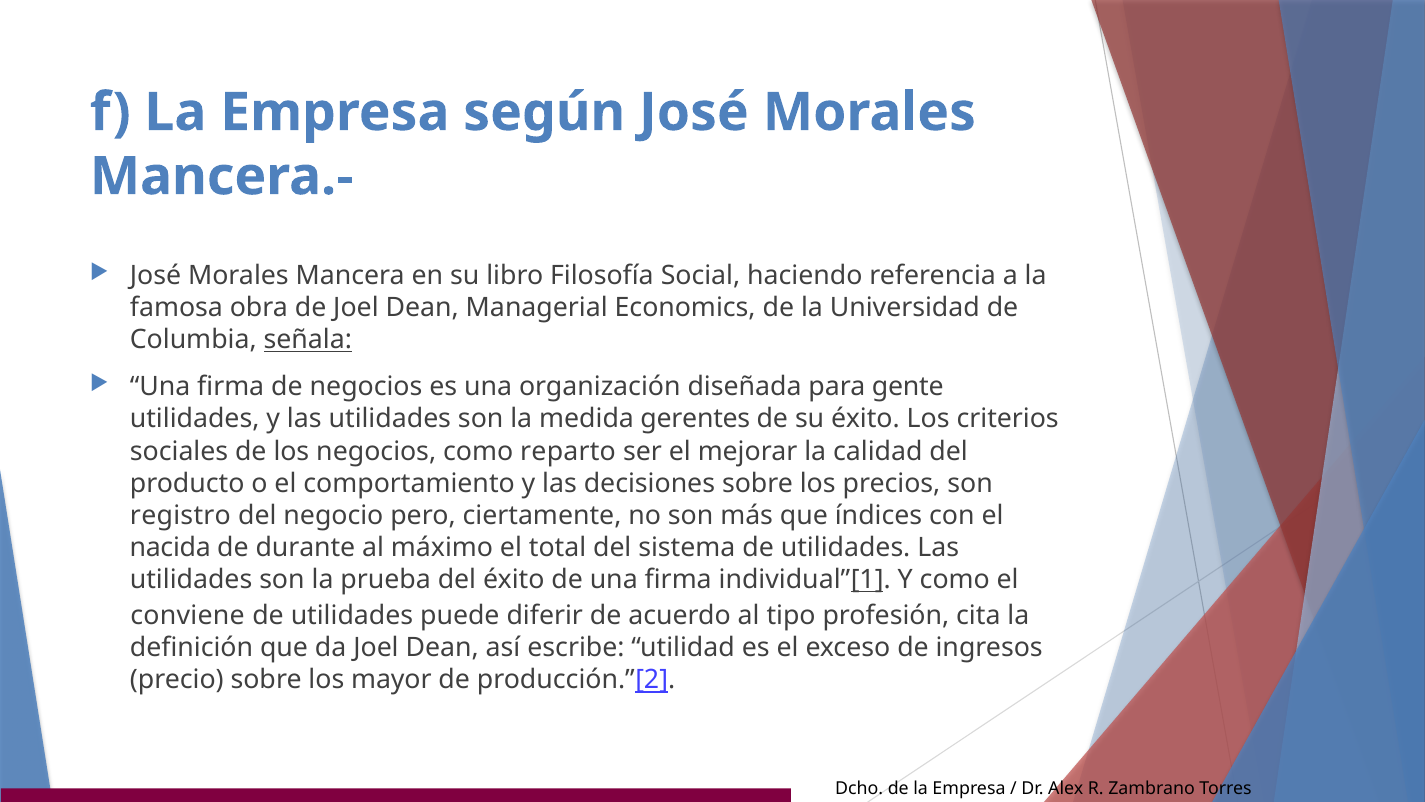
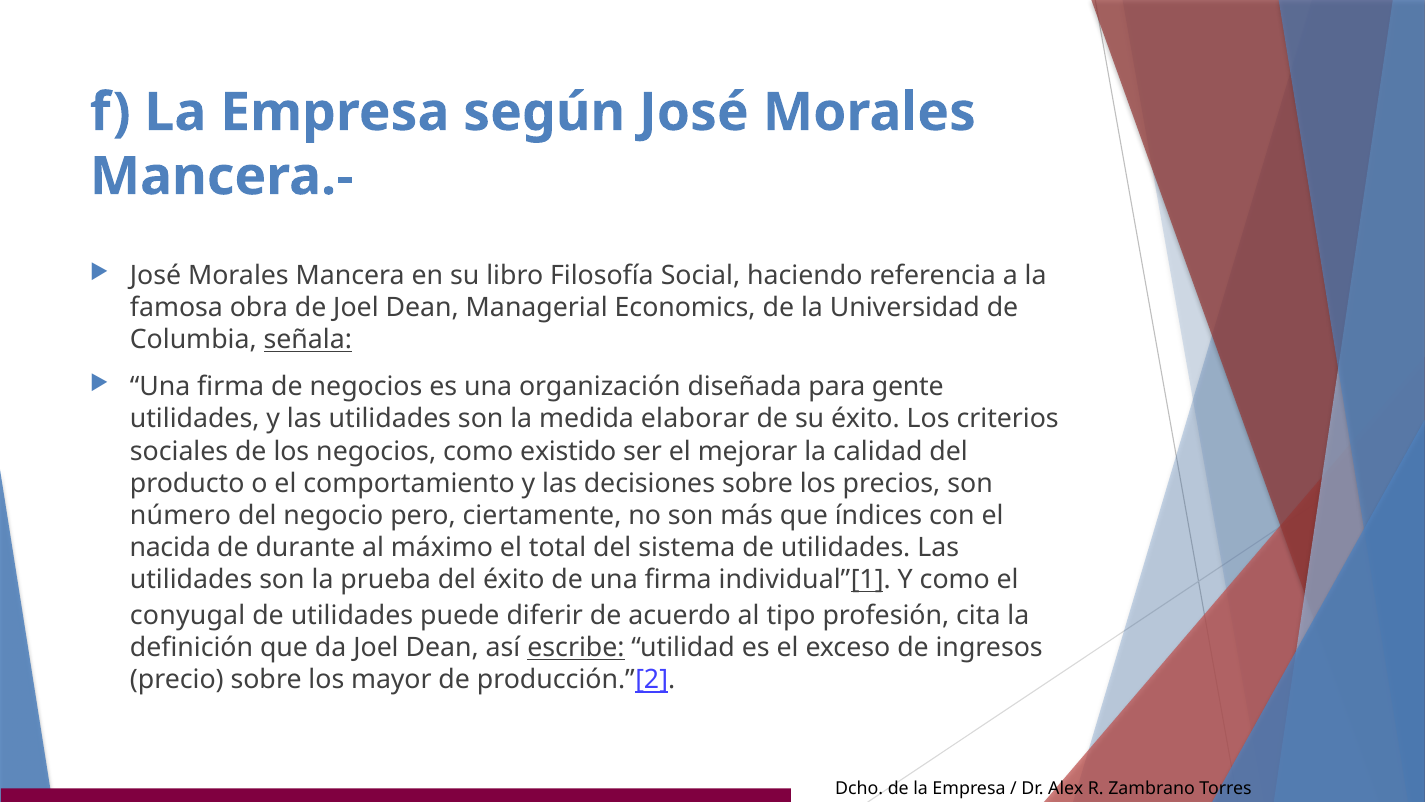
gerentes: gerentes -> elaborar
reparto: reparto -> existido
registro: registro -> número
conviene: conviene -> conyugal
escribe underline: none -> present
